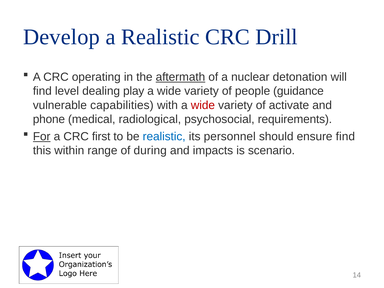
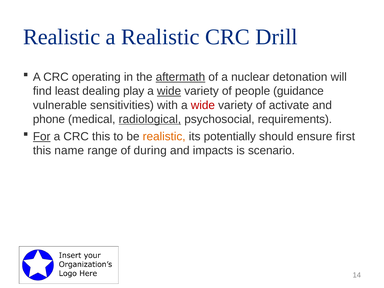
Develop at (61, 37): Develop -> Realistic
level: level -> least
wide at (169, 91) underline: none -> present
capabilities: capabilities -> sensitivities
radiological underline: none -> present
CRC first: first -> this
realistic at (164, 136) colour: blue -> orange
personnel: personnel -> potentially
ensure find: find -> first
within: within -> name
